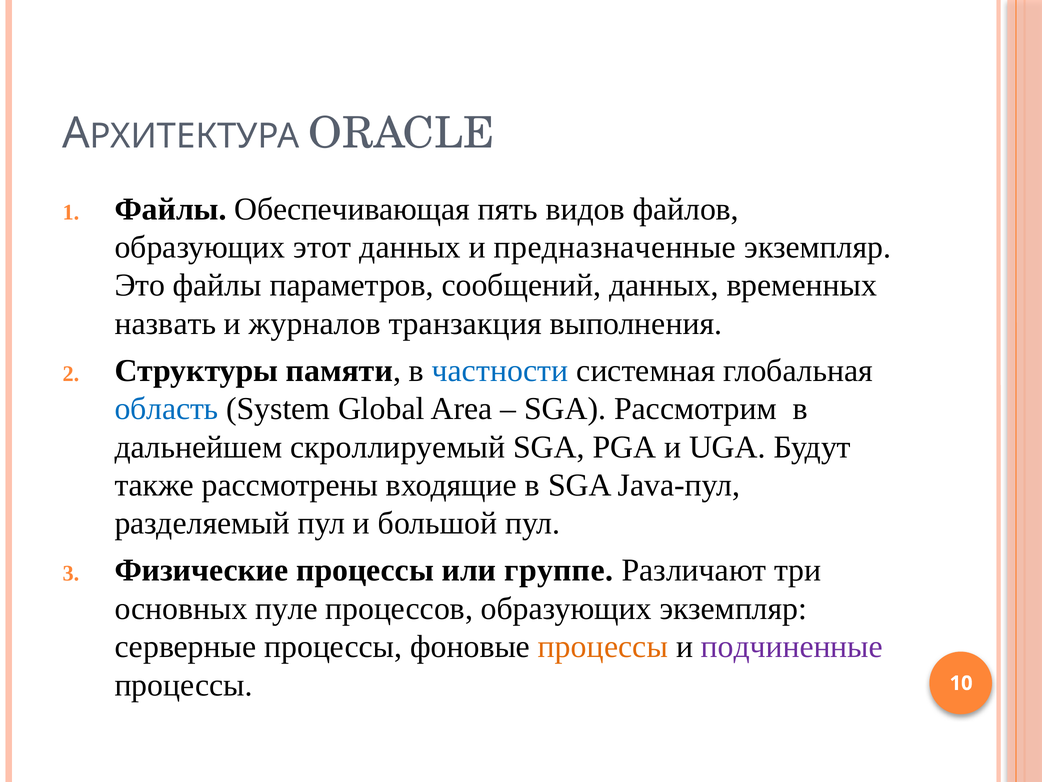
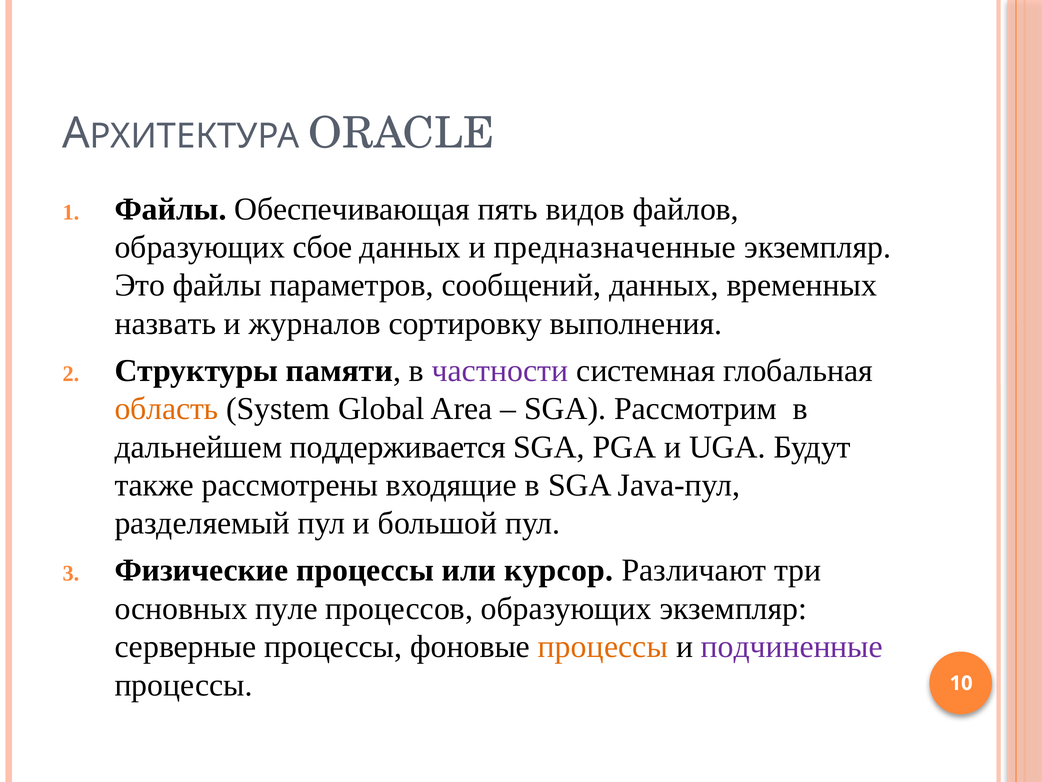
этот: этот -> сбое
транзакция: транзакция -> сортировку
частности colour: blue -> purple
область colour: blue -> orange
скроллируемый: скроллируемый -> поддерживается
группе: группе -> курсор
